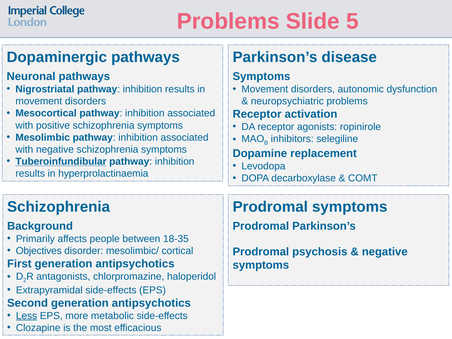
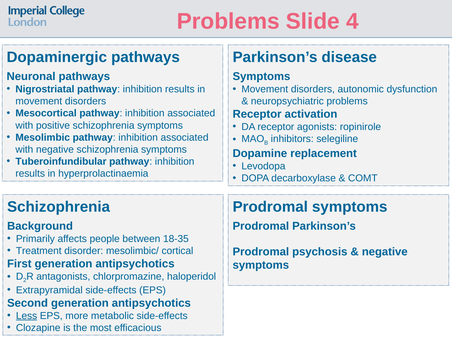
5: 5 -> 4
Tuberoinfundibular underline: present -> none
Objectives: Objectives -> Treatment
